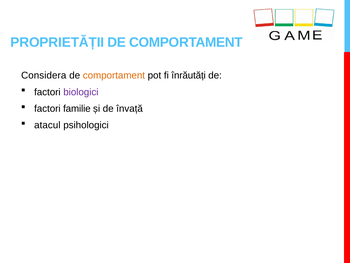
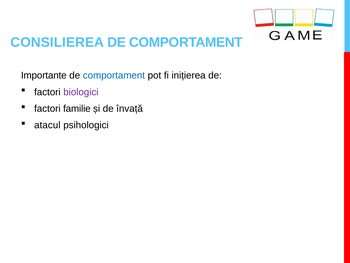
PROPRIETĂȚII: PROPRIETĂȚII -> CONSILIEREA
Considera: Considera -> Importante
comportament at (114, 75) colour: orange -> blue
înrăutăți: înrăutăți -> inițierea
